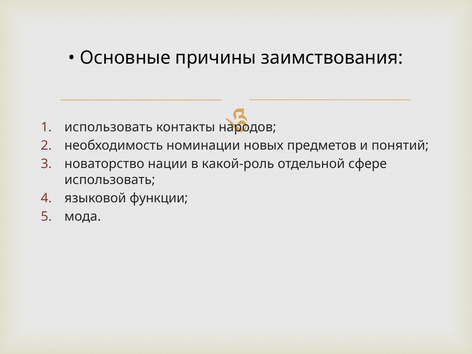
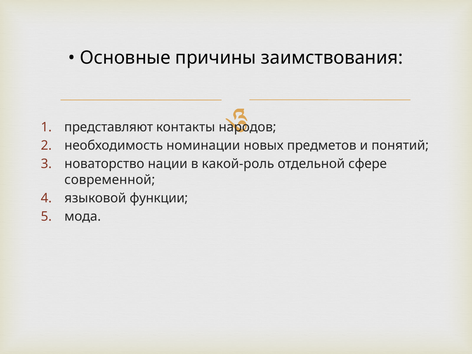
использовать at (109, 127): использовать -> представляют
использовать at (110, 180): использовать -> современной
